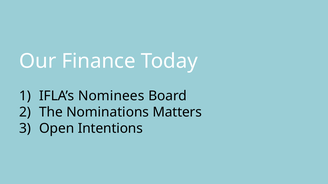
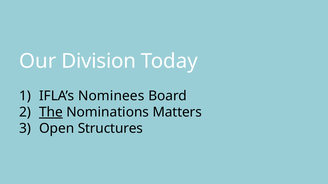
Finance: Finance -> Division
The underline: none -> present
Intentions: Intentions -> Structures
